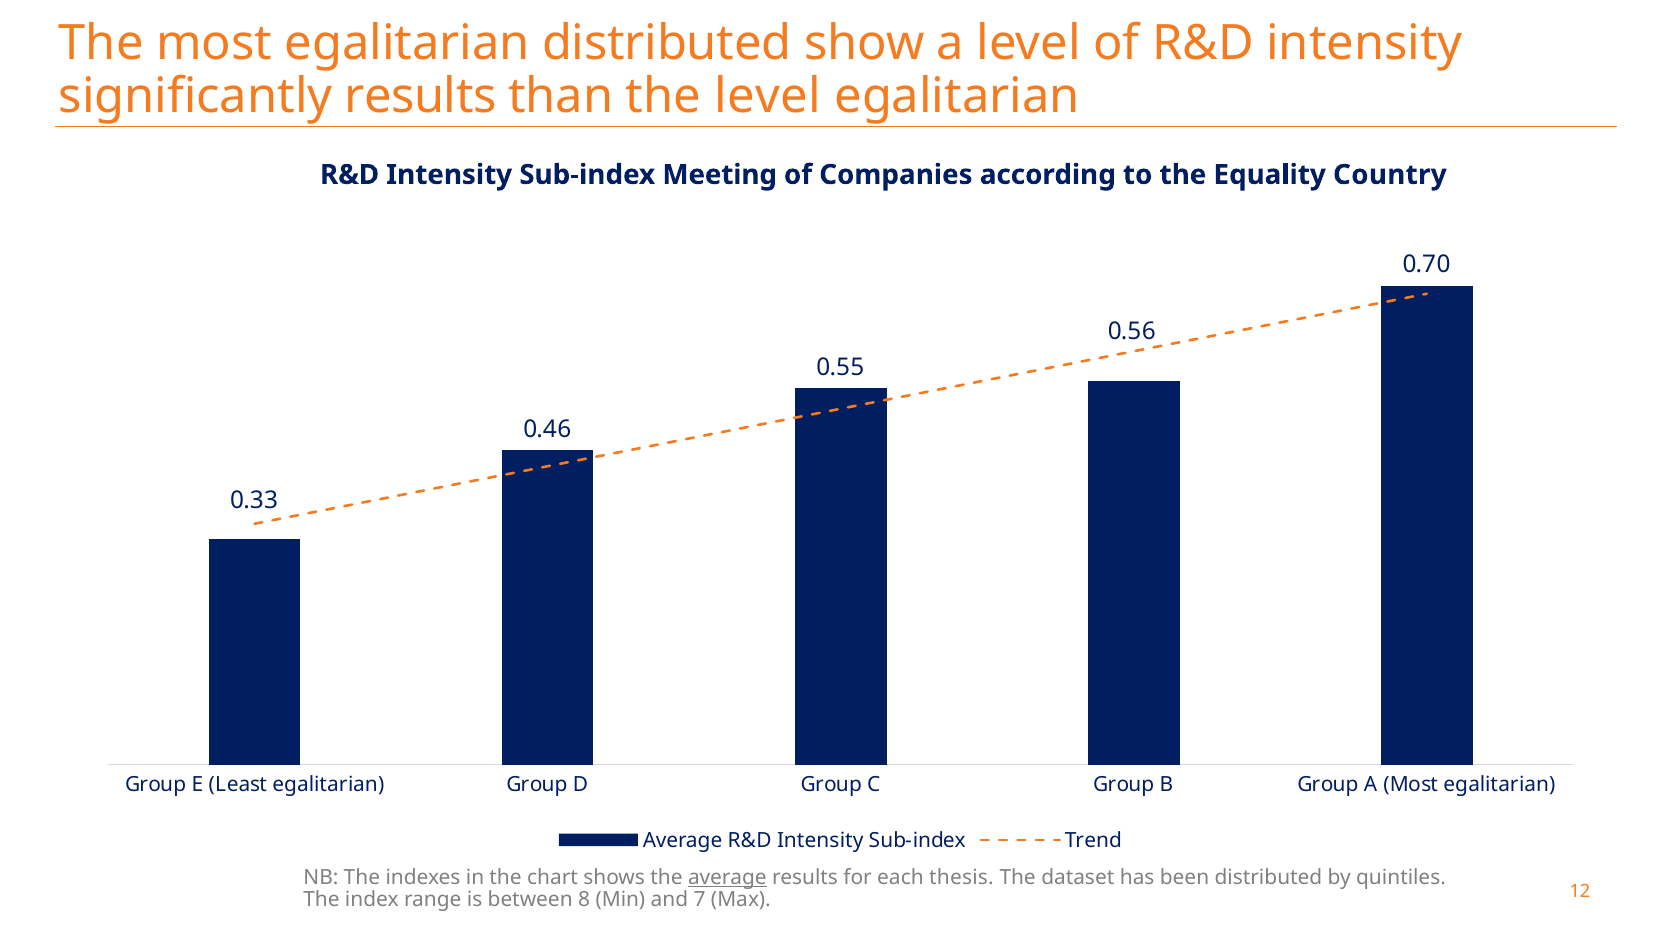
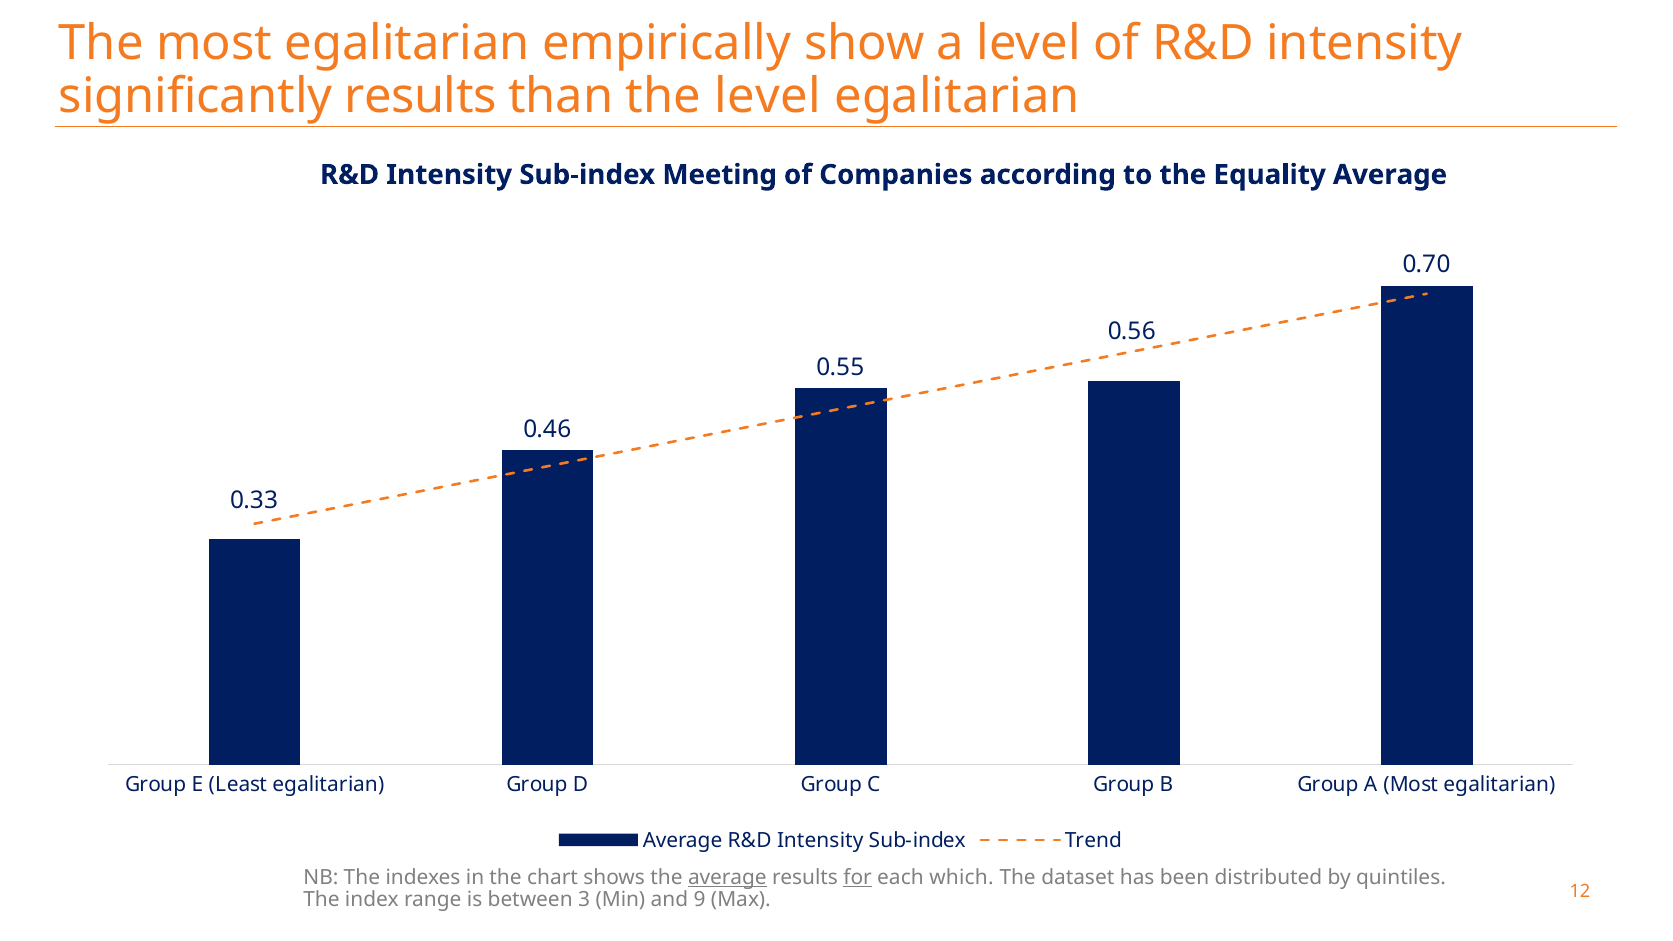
egalitarian distributed: distributed -> empirically
Equality Country: Country -> Average
for underline: none -> present
thesis: thesis -> which
8: 8 -> 3
7: 7 -> 9
